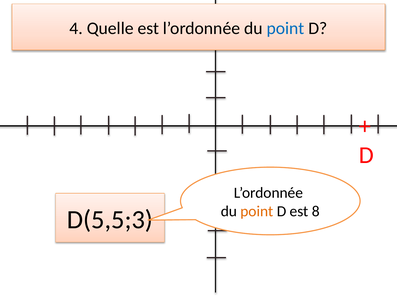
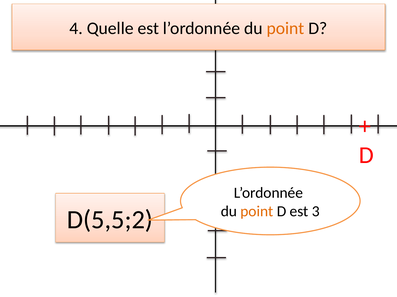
point at (285, 28) colour: blue -> orange
8: 8 -> 3
D(5,5;3: D(5,5;3 -> D(5,5;2
